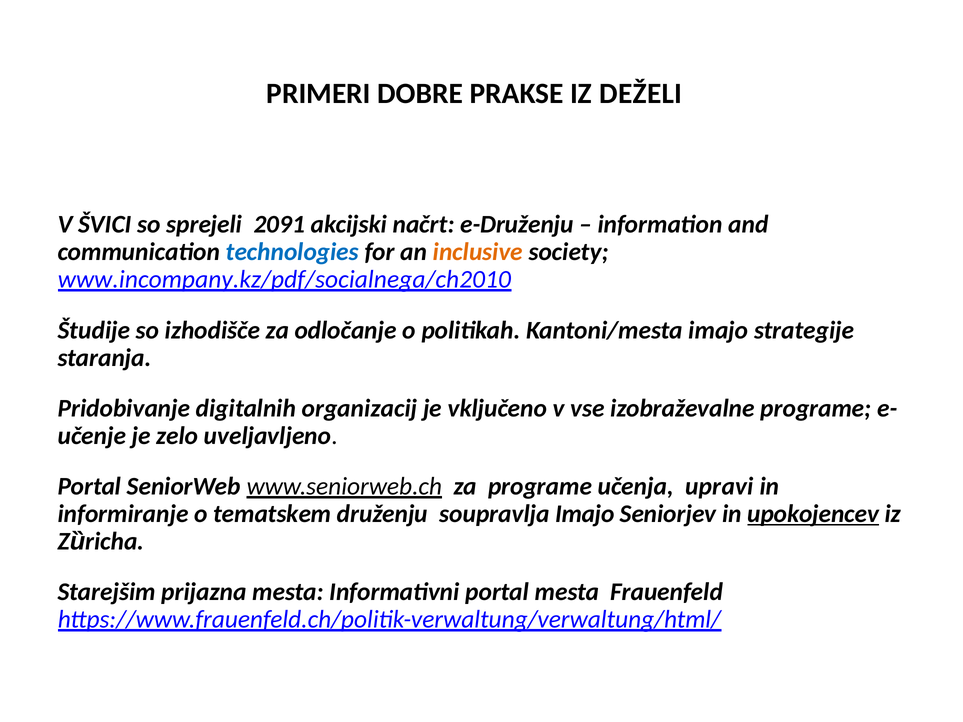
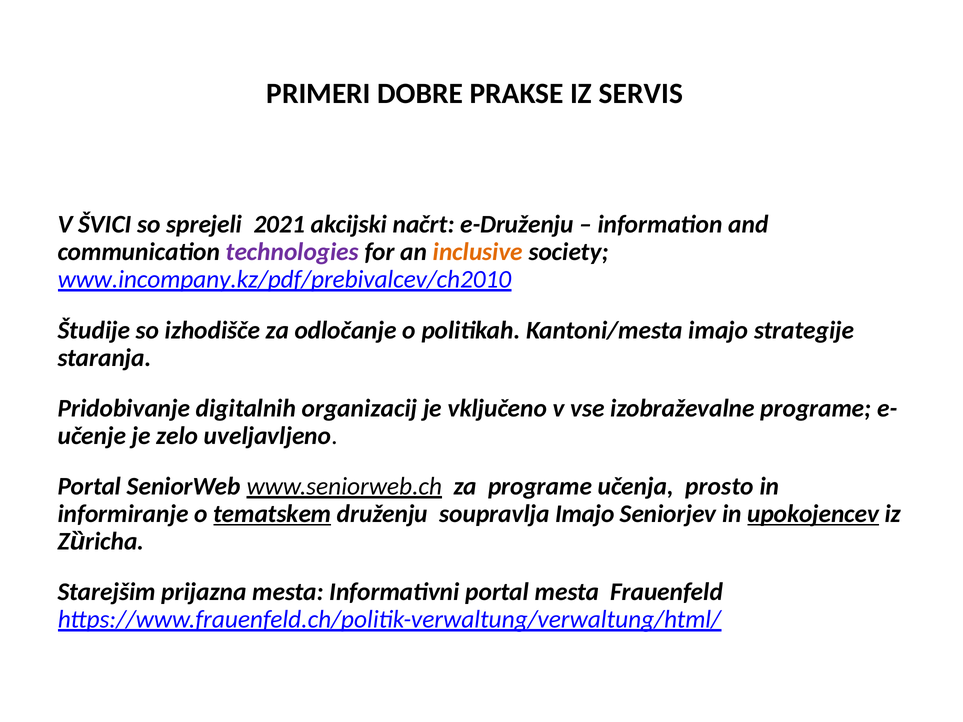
DEŽELI: DEŽELI -> SERVIS
2091: 2091 -> 2021
technologies colour: blue -> purple
www.incompany.kz/pdf/socialnega/ch2010: www.incompany.kz/pdf/socialnega/ch2010 -> www.incompany.kz/pdf/prebivalcev/ch2010
upravi: upravi -> prosto
tematskem underline: none -> present
